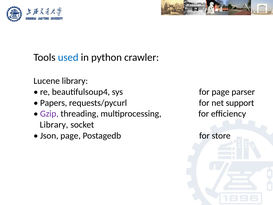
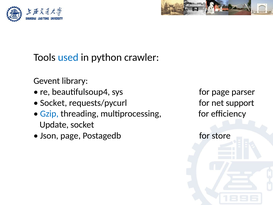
Lucene: Lucene -> Gevent
Papers at (54, 103): Papers -> Socket
Gzip colour: purple -> blue
Library at (54, 125): Library -> Update
